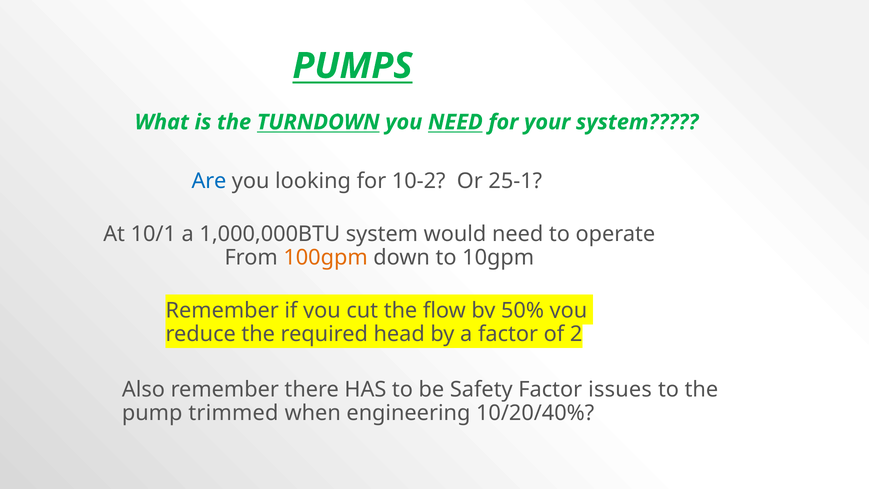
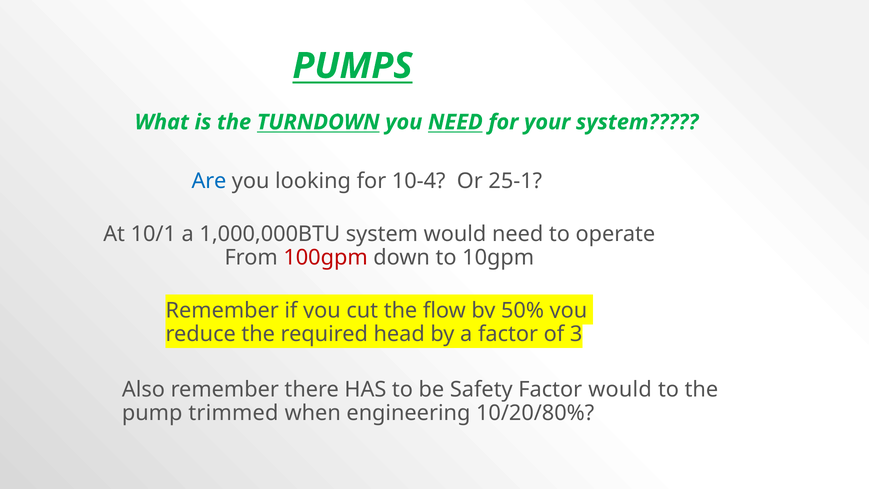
10-2: 10-2 -> 10-4
100gpm colour: orange -> red
2: 2 -> 3
Factor issues: issues -> would
10/20/40%: 10/20/40% -> 10/20/80%
